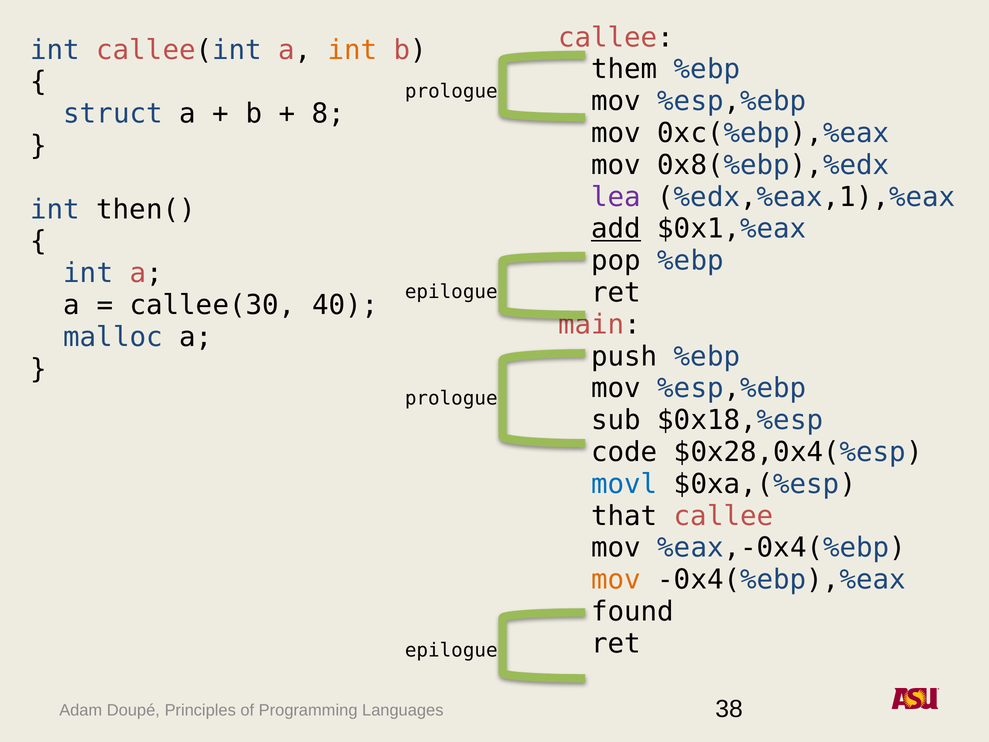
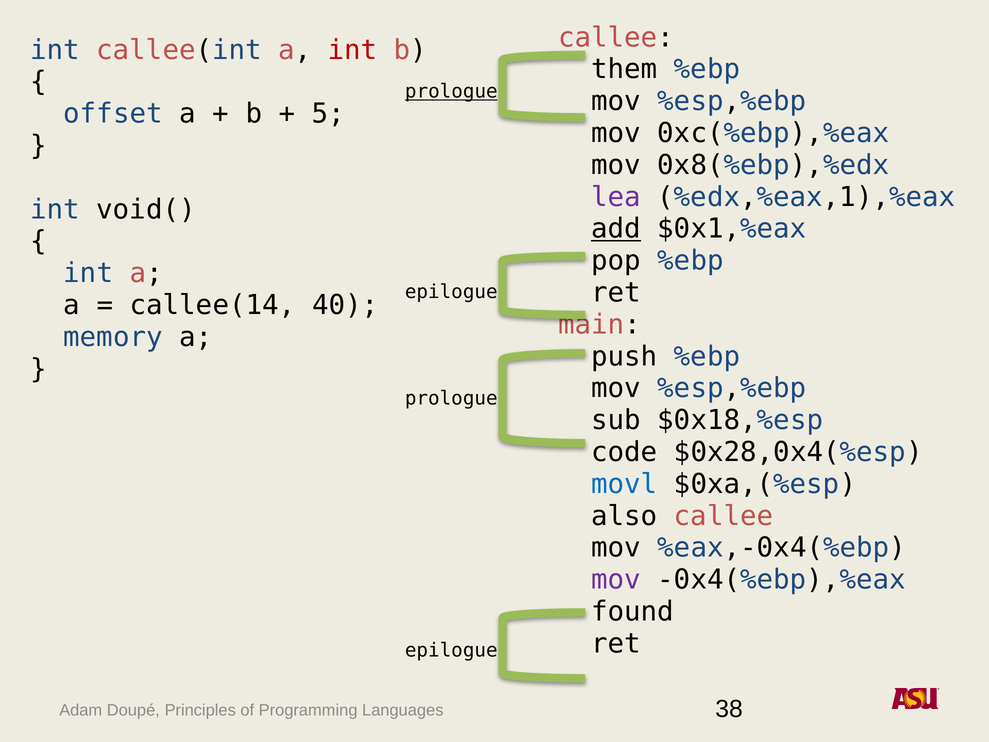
int at (353, 50) colour: orange -> red
prologue at (451, 92) underline: none -> present
struct: struct -> offset
8: 8 -> 5
then(: then( -> void(
callee(30: callee(30 -> callee(14
malloc: malloc -> memory
that: that -> also
mov at (616, 580) colour: orange -> purple
